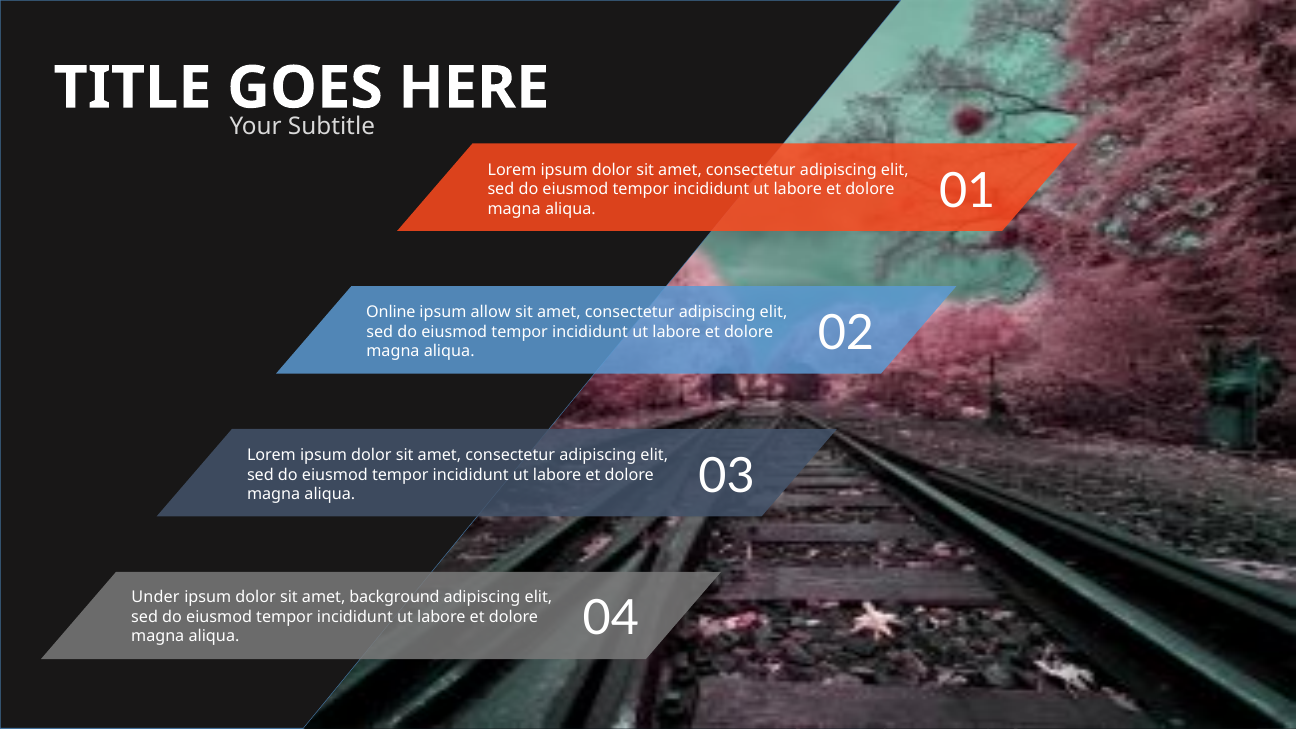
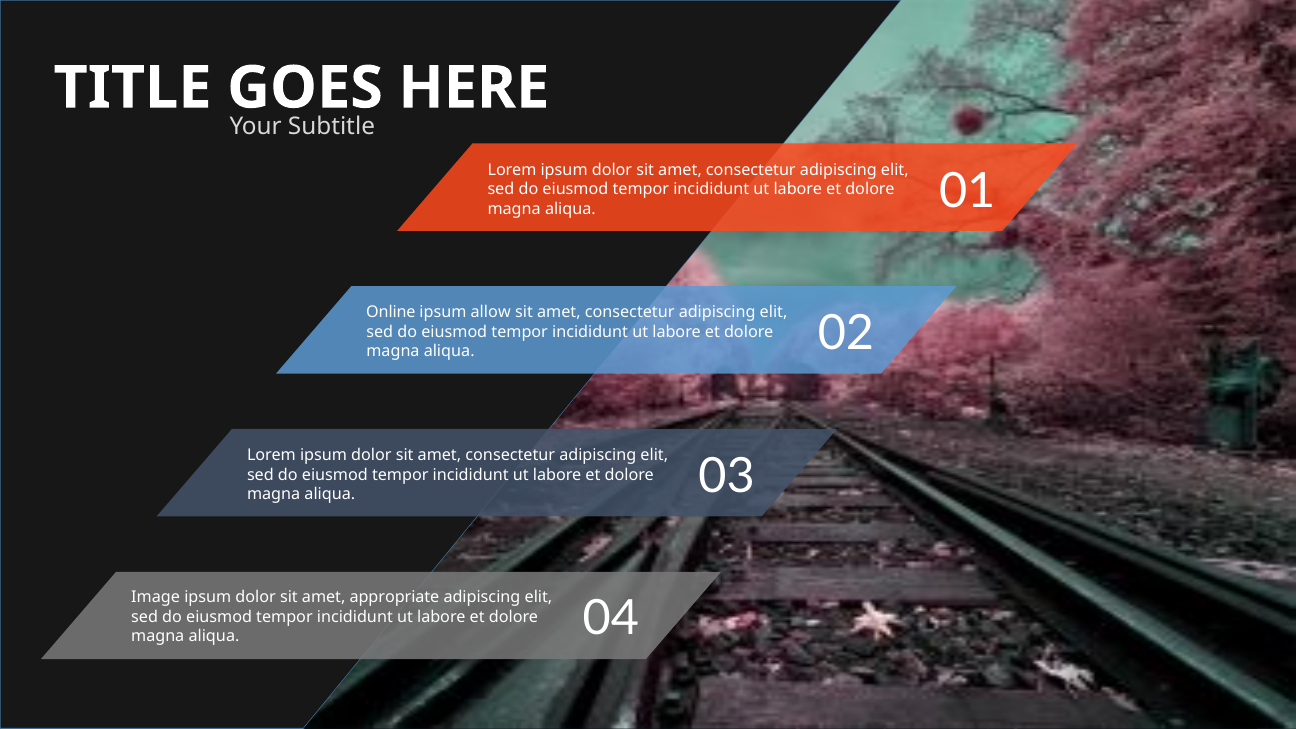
Under: Under -> Image
background: background -> appropriate
